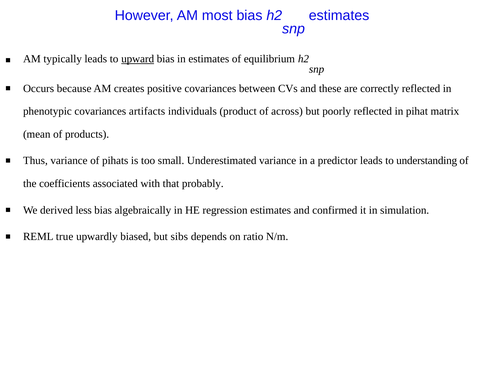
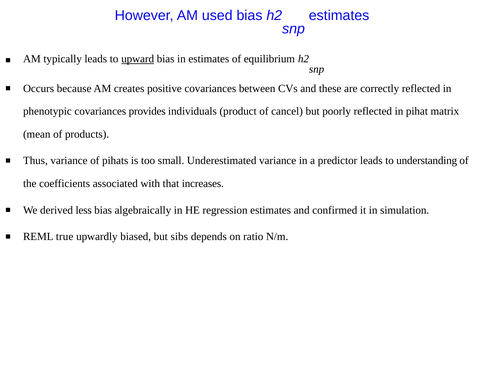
most: most -> used
artifacts: artifacts -> provides
across: across -> cancel
probably: probably -> increases
